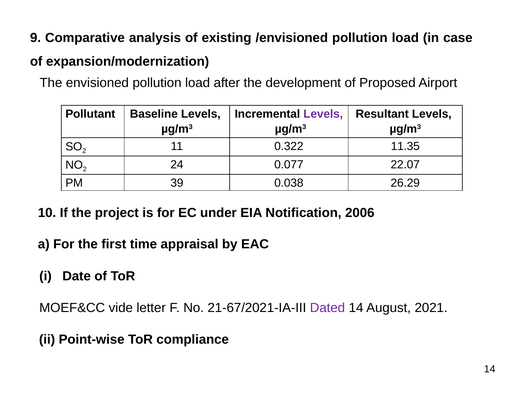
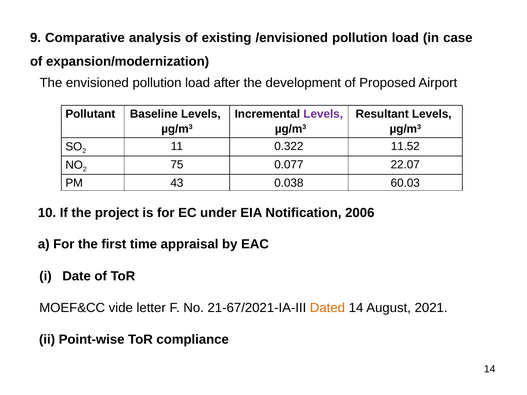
11.35: 11.35 -> 11.52
24: 24 -> 75
39: 39 -> 43
26.29: 26.29 -> 60.03
Dated colour: purple -> orange
